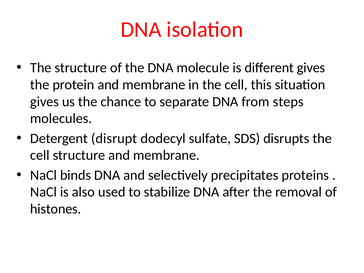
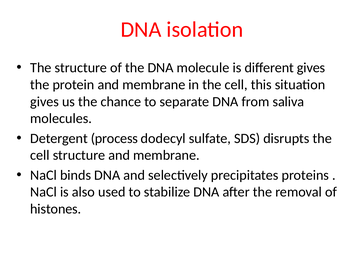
steps: steps -> saliva
disrupt: disrupt -> process
